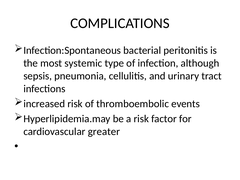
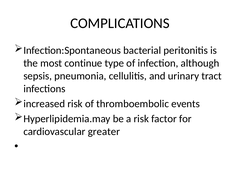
systemic: systemic -> continue
